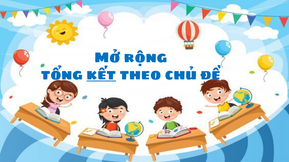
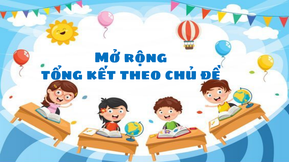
kết underline: present -> none
